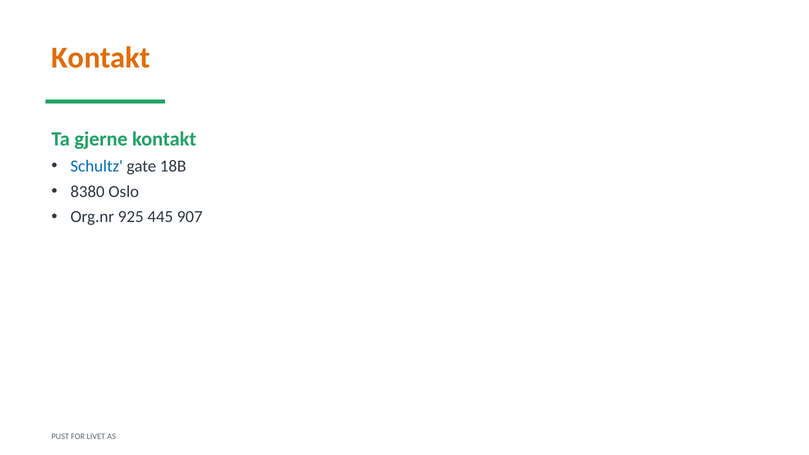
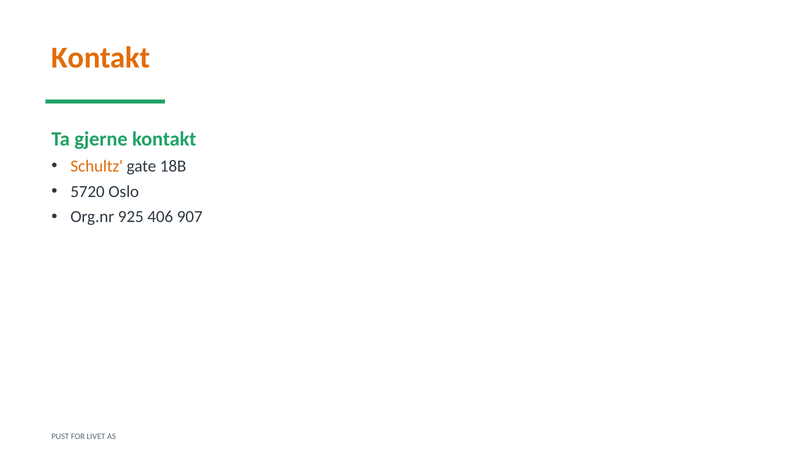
Schultz colour: blue -> orange
8380: 8380 -> 5720
445: 445 -> 406
